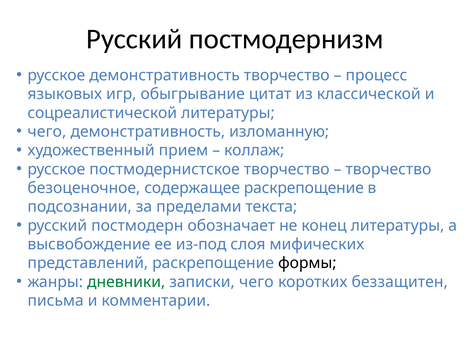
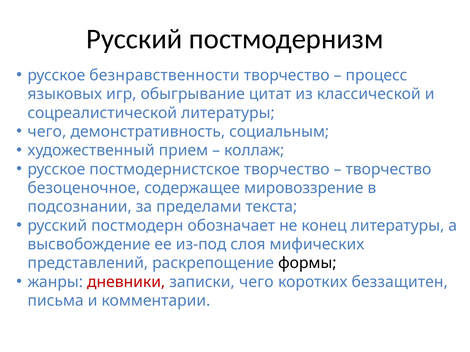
русское демонстративность: демонстративность -> безнравственности
изломанную: изломанную -> социальным
содержащее раскрепощение: раскрепощение -> мировоззрение
дневники colour: green -> red
